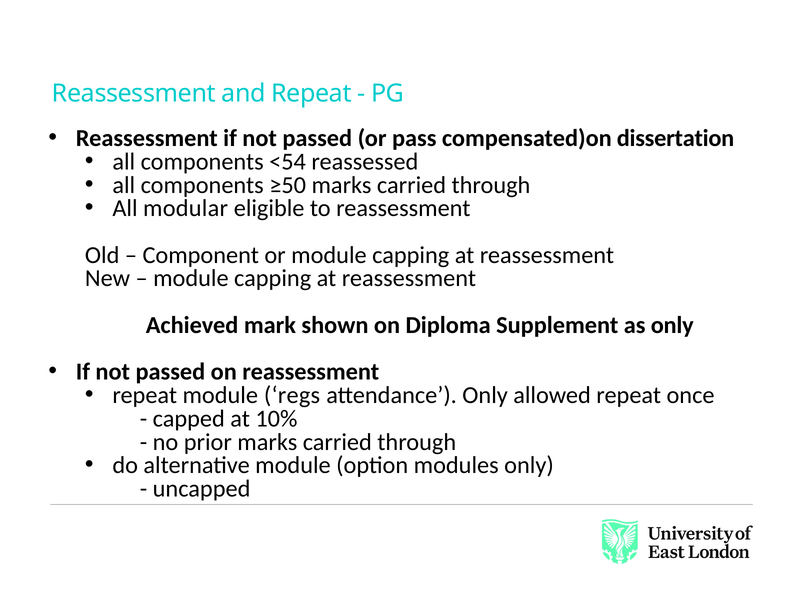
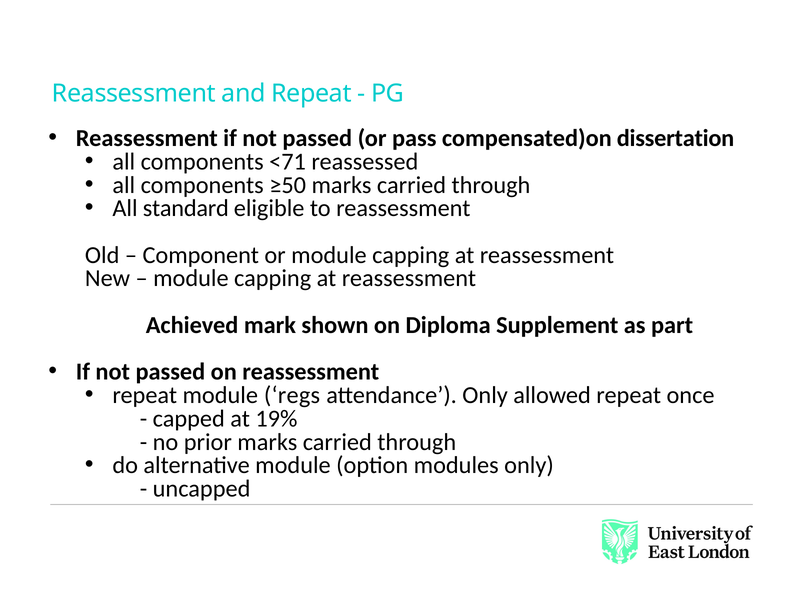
<54: <54 -> <71
modular: modular -> standard
as only: only -> part
10%: 10% -> 19%
